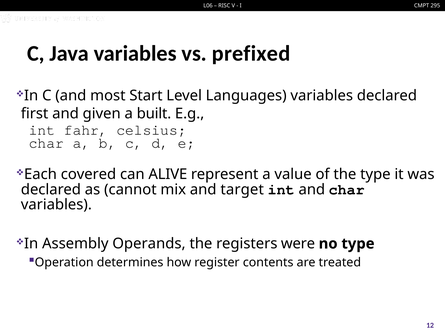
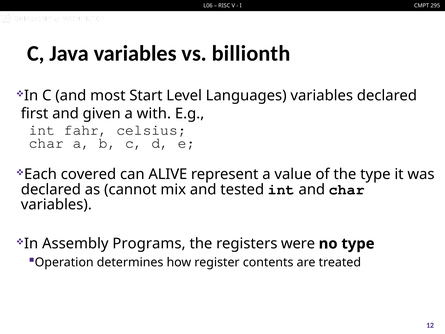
prefixed: prefixed -> billionth
built: built -> with
target: target -> tested
Operands: Operands -> Programs
